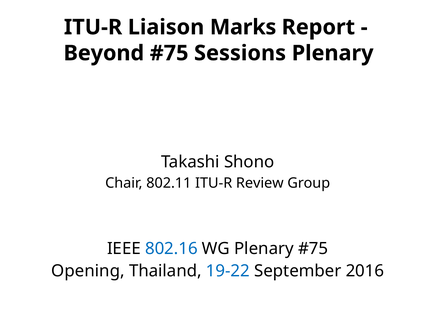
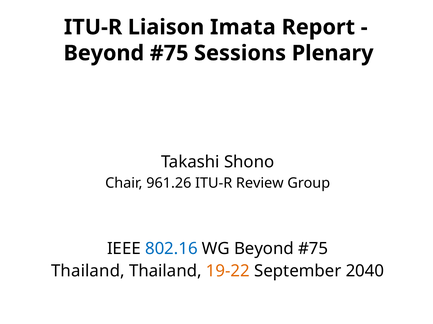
Marks: Marks -> Imata
802.11: 802.11 -> 961.26
WG Plenary: Plenary -> Beyond
Opening at (88, 272): Opening -> Thailand
19-22 colour: blue -> orange
2016: 2016 -> 2040
